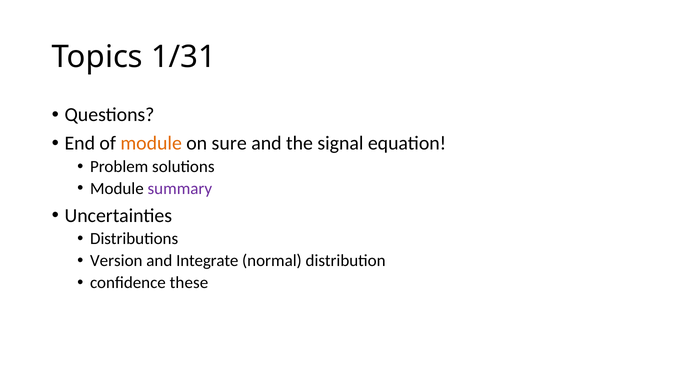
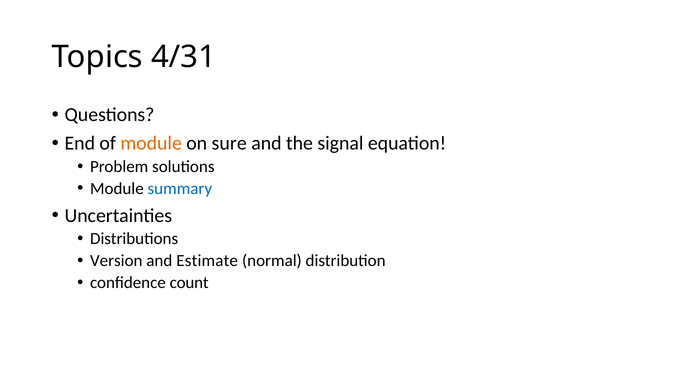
1/31: 1/31 -> 4/31
summary colour: purple -> blue
Integrate: Integrate -> Estimate
these: these -> count
